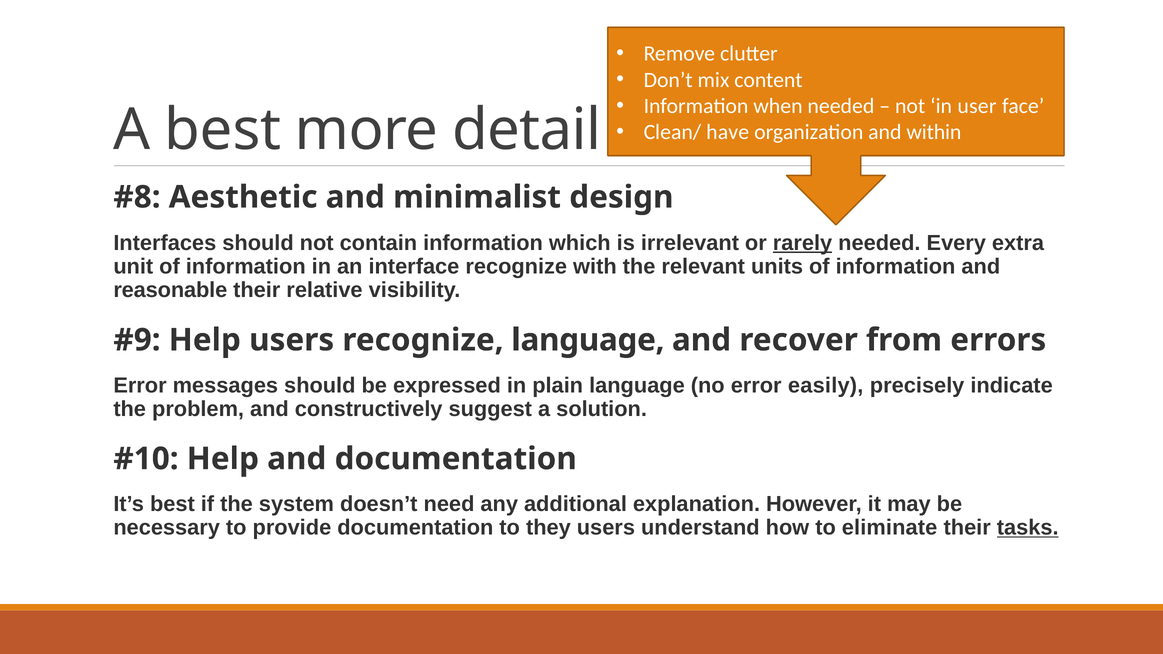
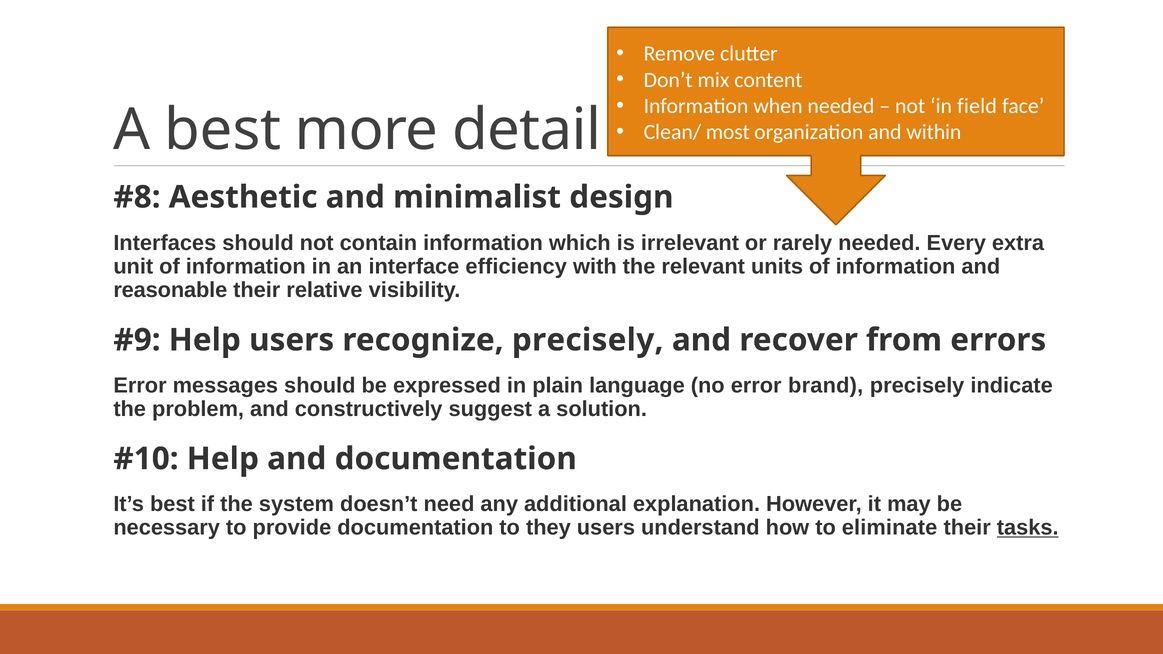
user: user -> field
have: have -> most
rarely underline: present -> none
interface recognize: recognize -> efficiency
recognize language: language -> precisely
easily: easily -> brand
